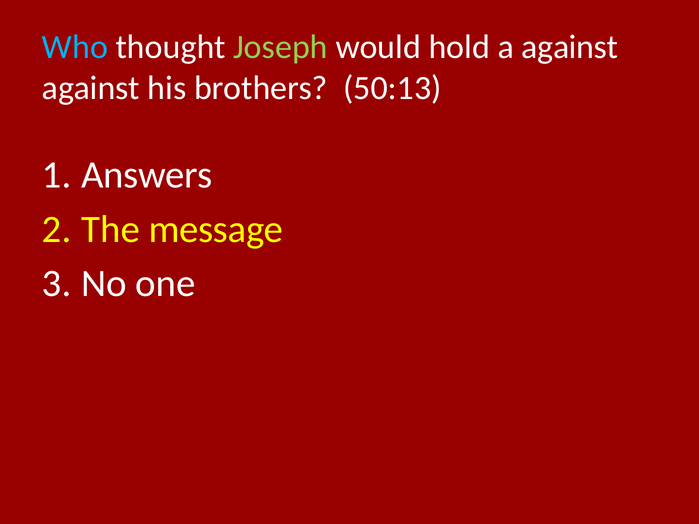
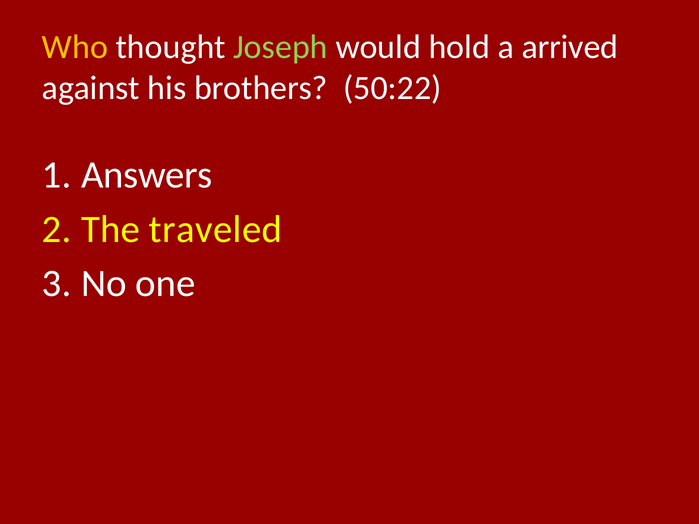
Who colour: light blue -> yellow
a against: against -> arrived
50:13: 50:13 -> 50:22
message: message -> traveled
